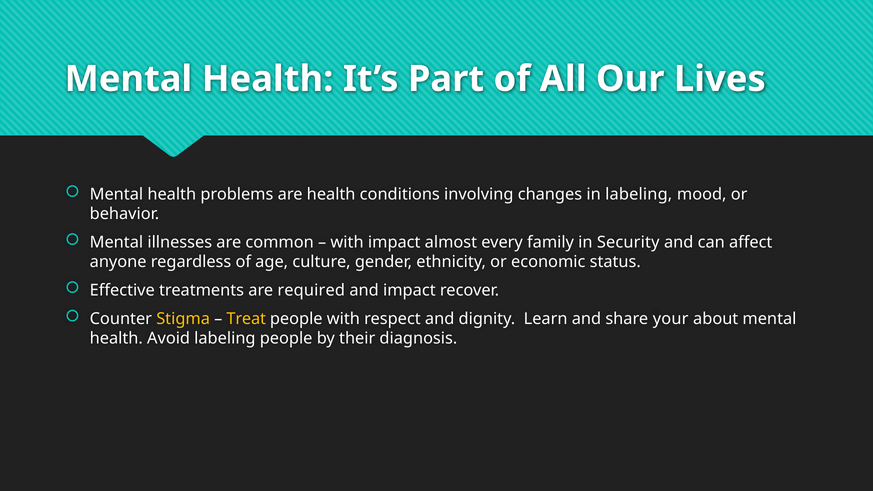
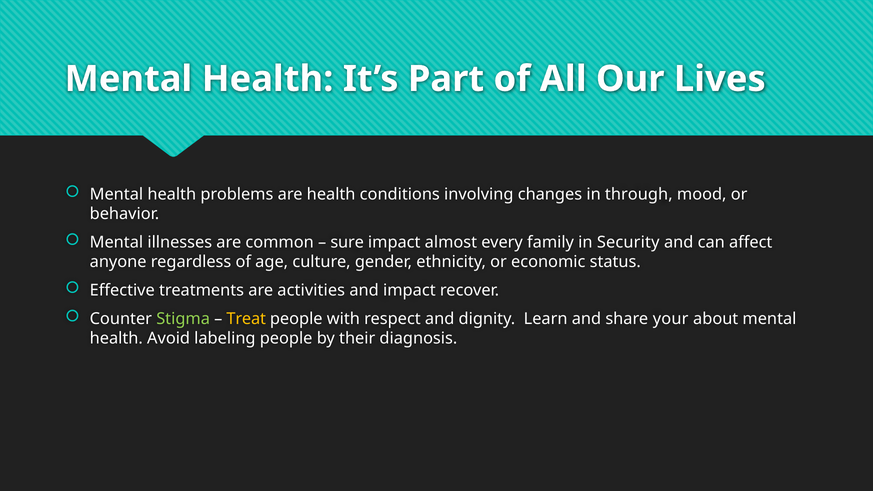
in labeling: labeling -> through
with at (347, 242): with -> sure
required: required -> activities
Stigma colour: yellow -> light green
